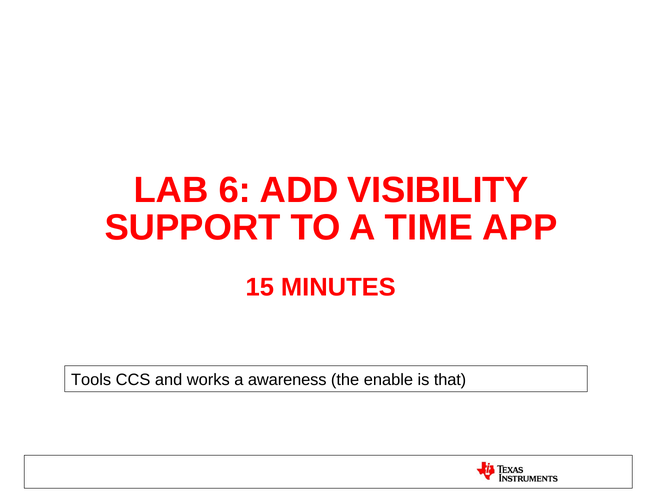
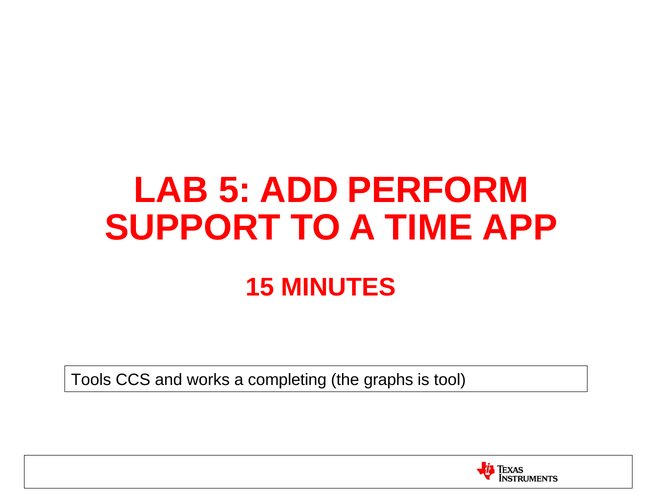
6: 6 -> 5
VISIBILITY: VISIBILITY -> PERFORM
awareness: awareness -> completing
enable: enable -> graphs
that: that -> tool
